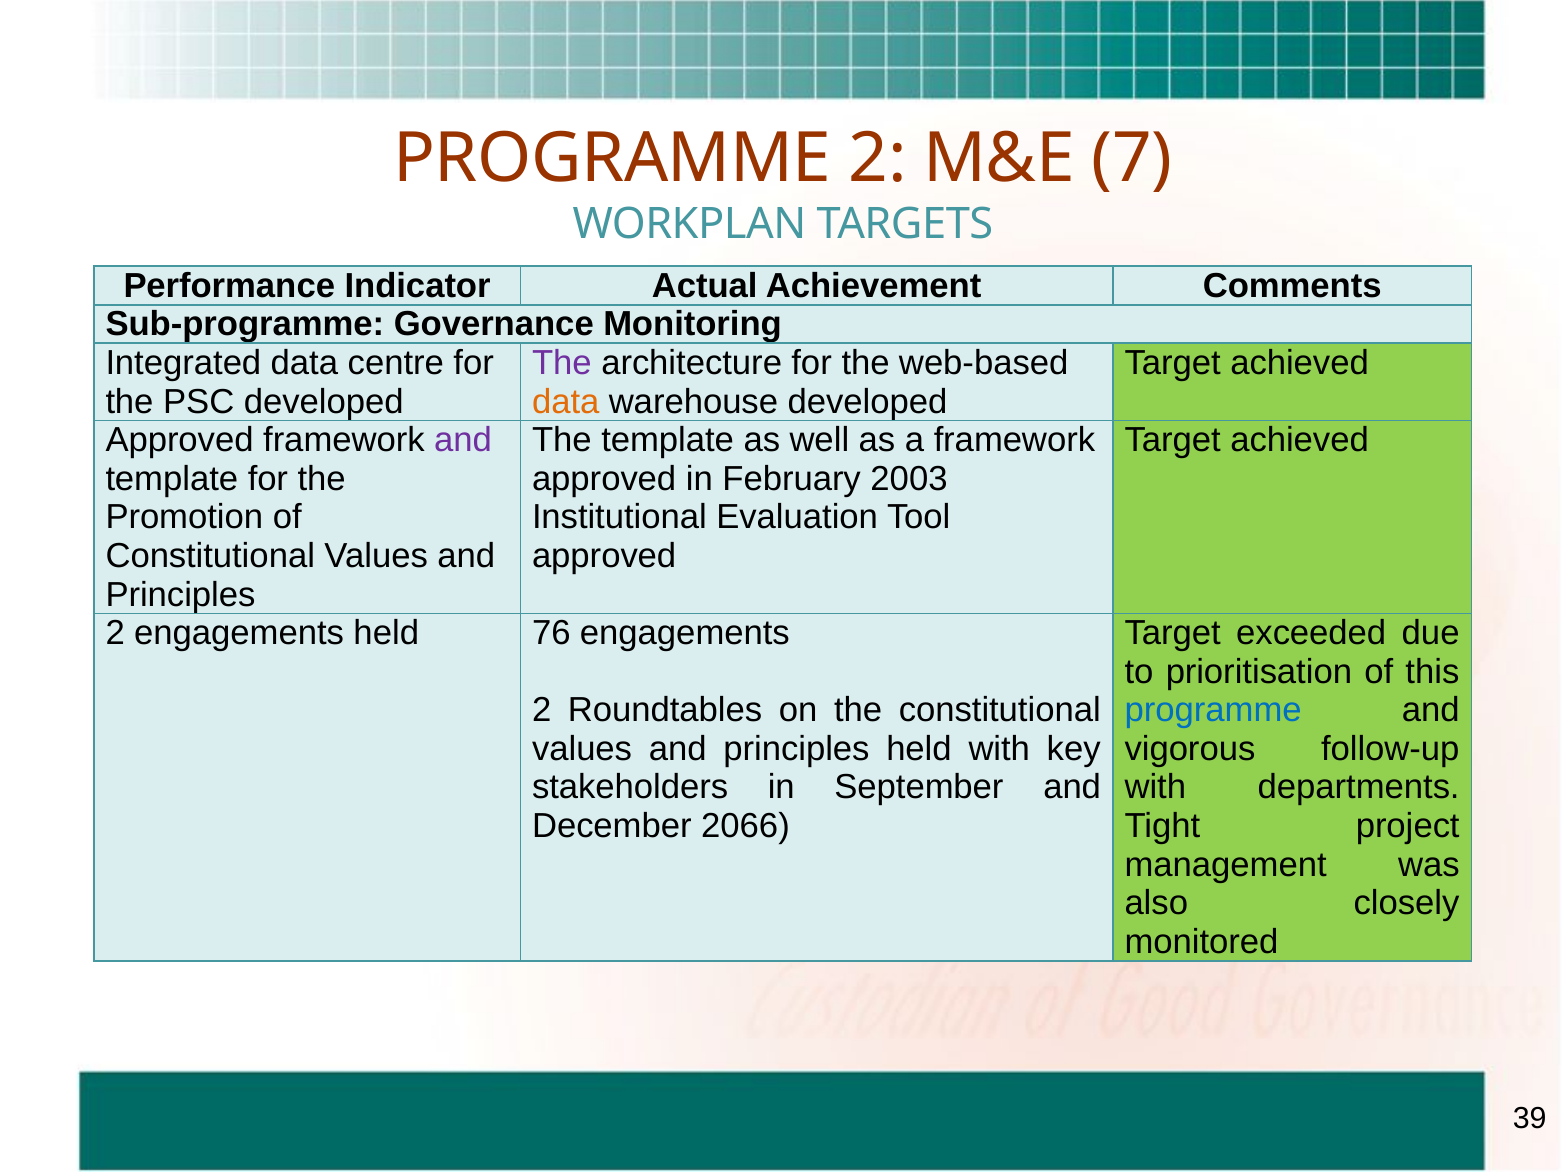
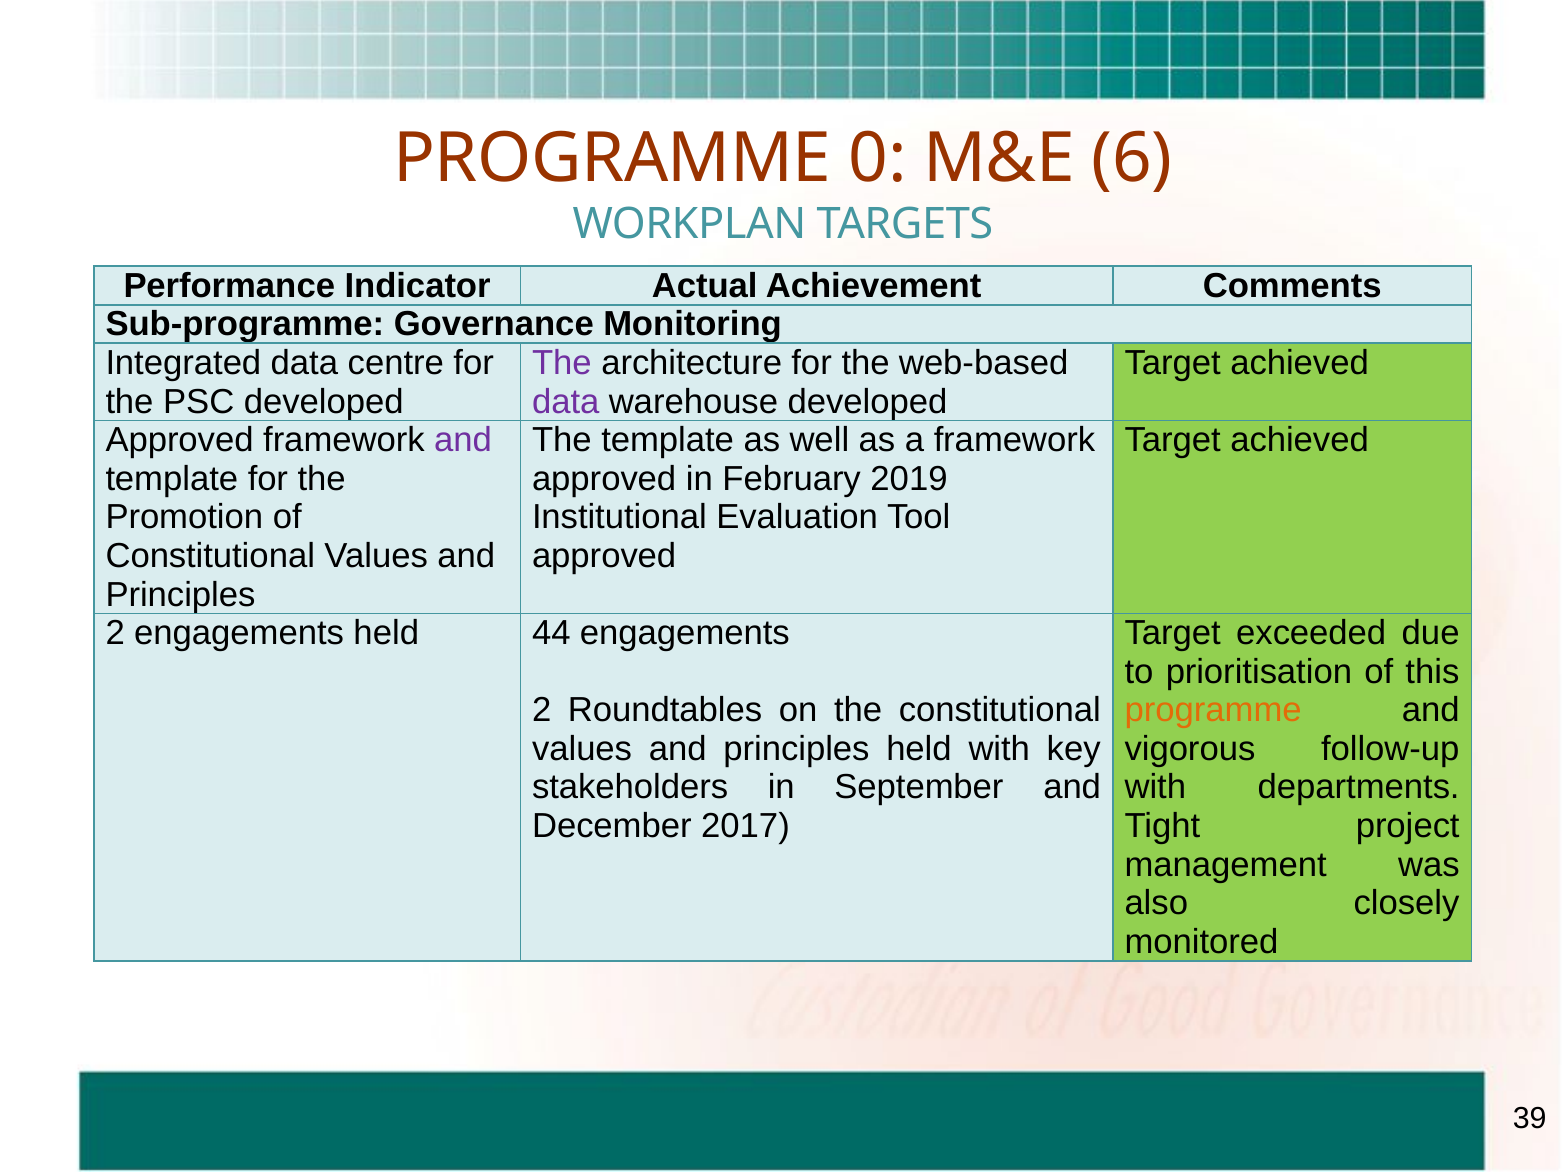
PROGRAMME 2: 2 -> 0
7: 7 -> 6
data at (566, 401) colour: orange -> purple
2003: 2003 -> 2019
76: 76 -> 44
programme at (1213, 710) colour: blue -> orange
2066: 2066 -> 2017
